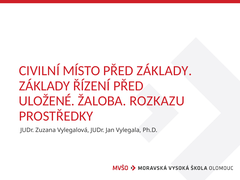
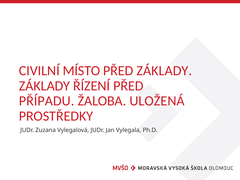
ULOŽENÉ: ULOŽENÉ -> PŘÍPADU
ROZKAZU: ROZKAZU -> ULOŽENÁ
